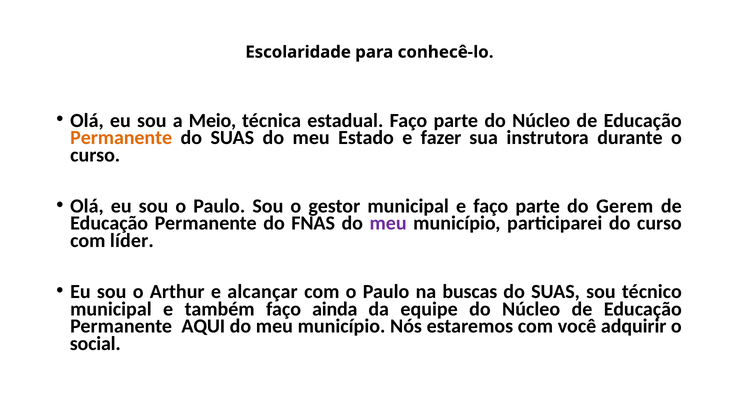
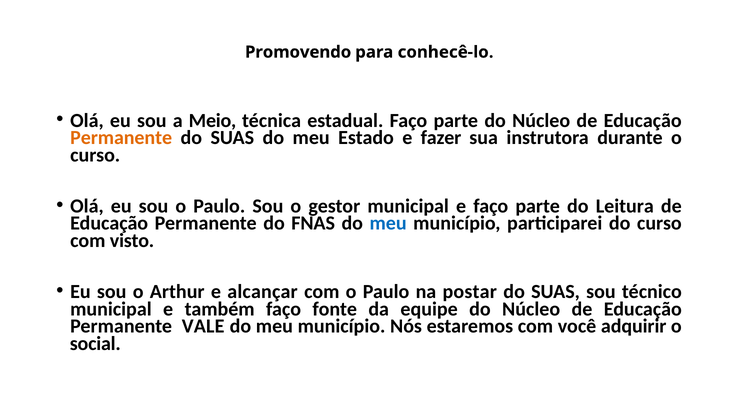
Escolaridade: Escolaridade -> Promovendo
Gerem: Gerem -> Leitura
meu at (388, 224) colour: purple -> blue
líder: líder -> visto
buscas: buscas -> postar
ainda: ainda -> fonte
AQUI: AQUI -> VALE
